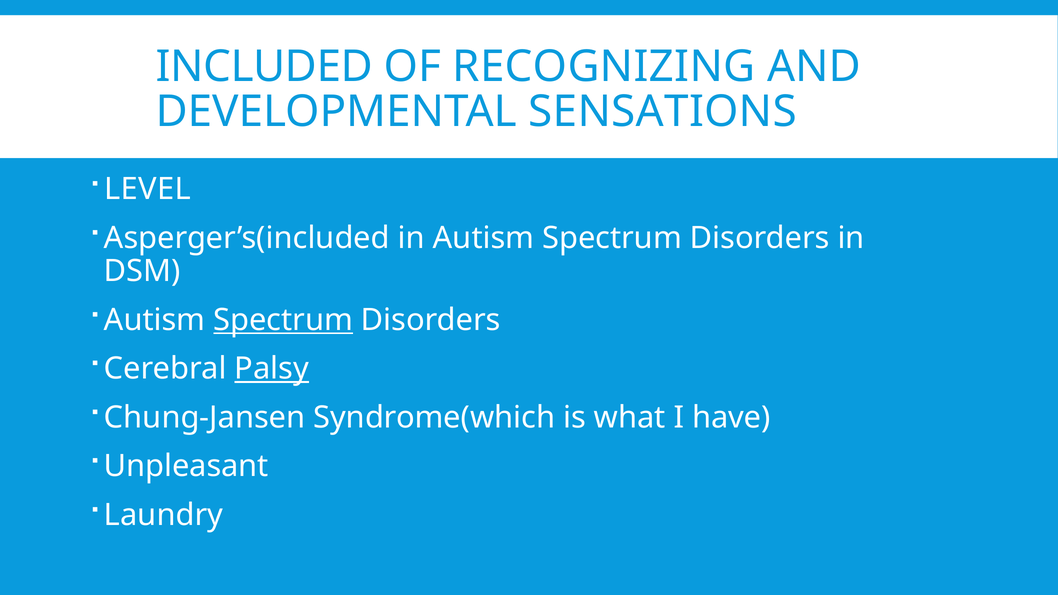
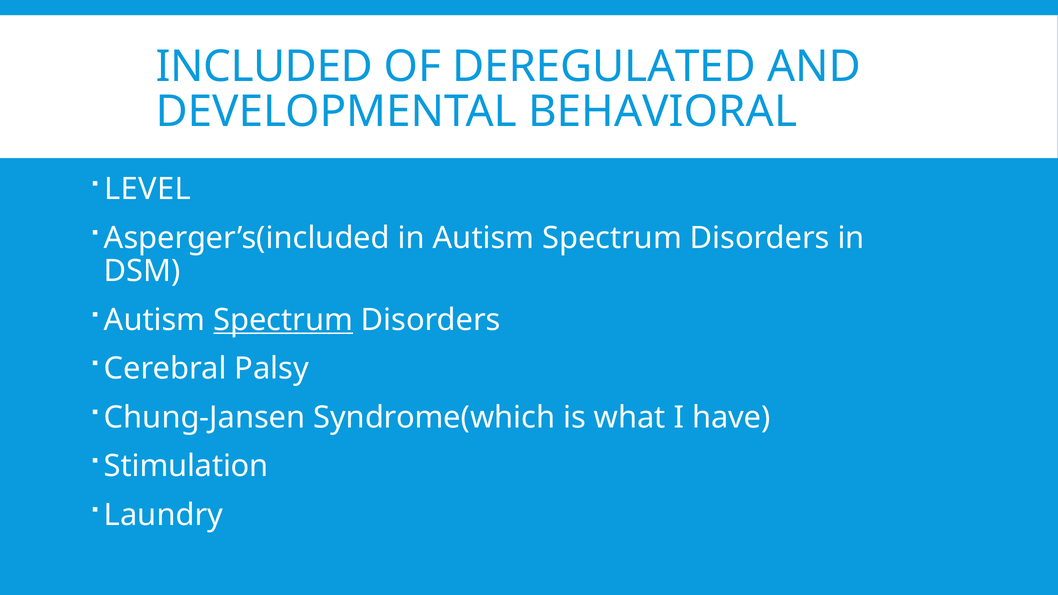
RECOGNIZING: RECOGNIZING -> DEREGULATED
SENSATIONS: SENSATIONS -> BEHAVIORAL
Palsy underline: present -> none
Unpleasant: Unpleasant -> Stimulation
